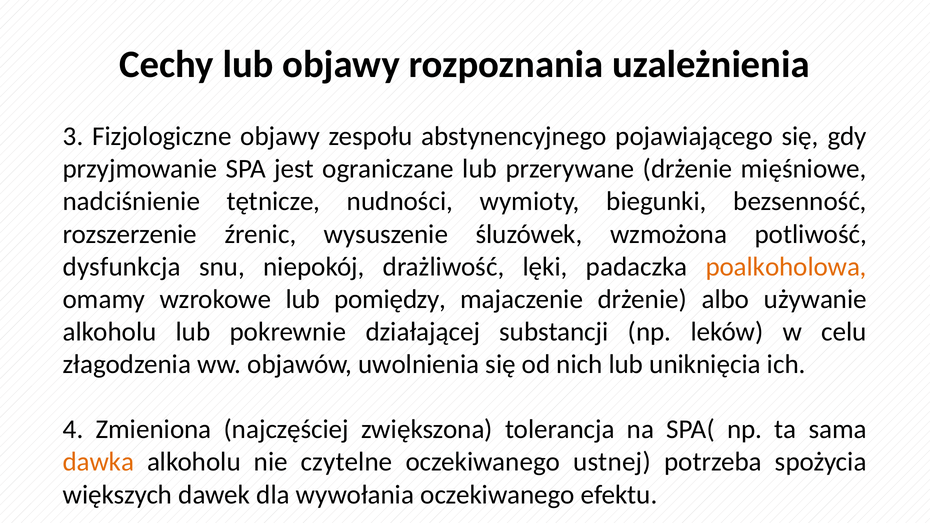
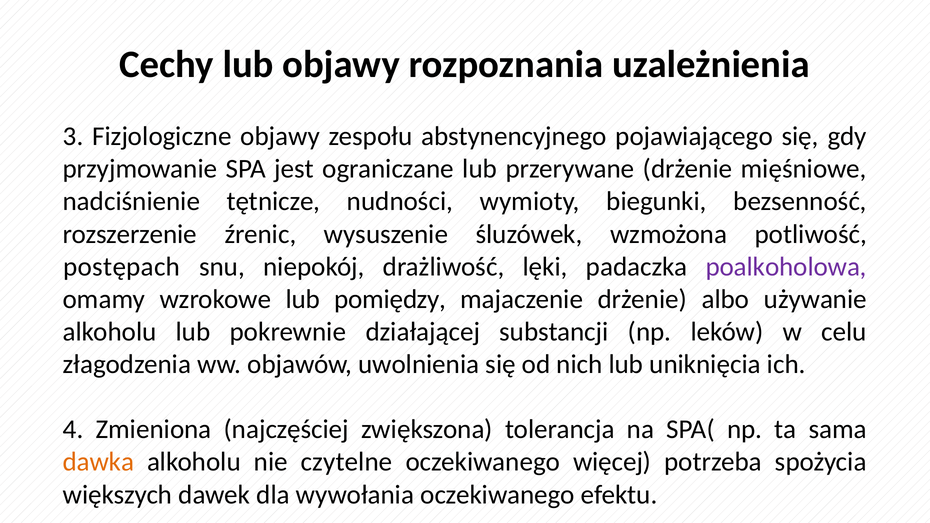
dysfunkcja: dysfunkcja -> postępach
poalkoholowa colour: orange -> purple
ustnej: ustnej -> więcej
